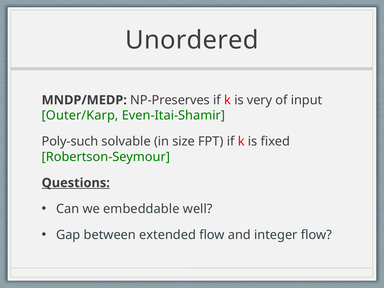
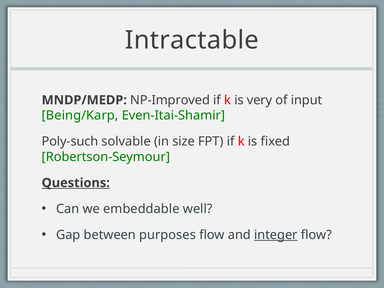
Unordered: Unordered -> Intractable
NP-Preserves: NP-Preserves -> NP-Improved
Outer/Karp: Outer/Karp -> Being/Karp
extended: extended -> purposes
integer underline: none -> present
